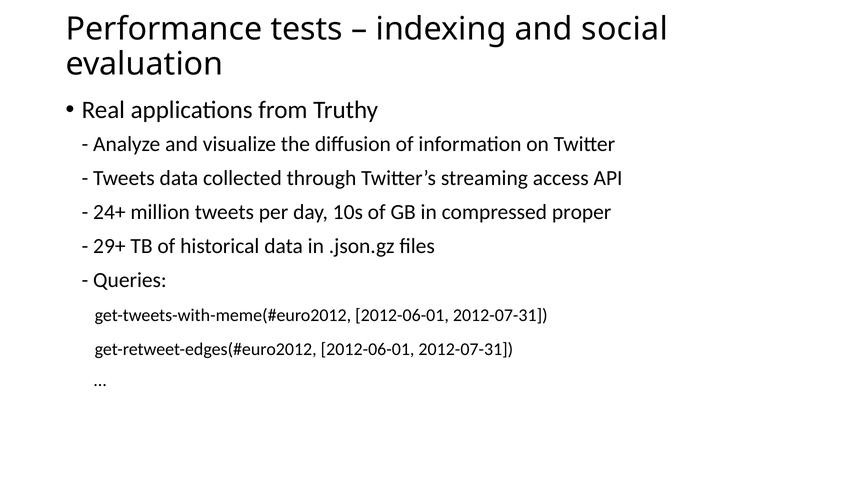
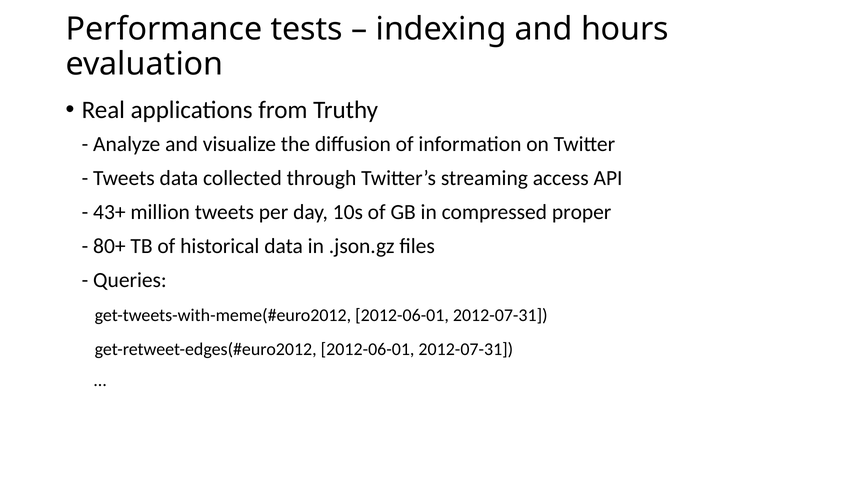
social: social -> hours
24+: 24+ -> 43+
29+: 29+ -> 80+
